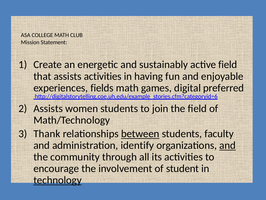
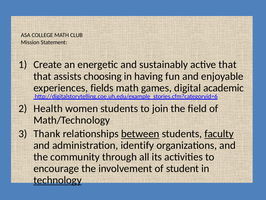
active field: field -> that
assists activities: activities -> choosing
preferred: preferred -> academic
Assists at (48, 108): Assists -> Health
faculty underline: none -> present
and at (228, 145) underline: present -> none
